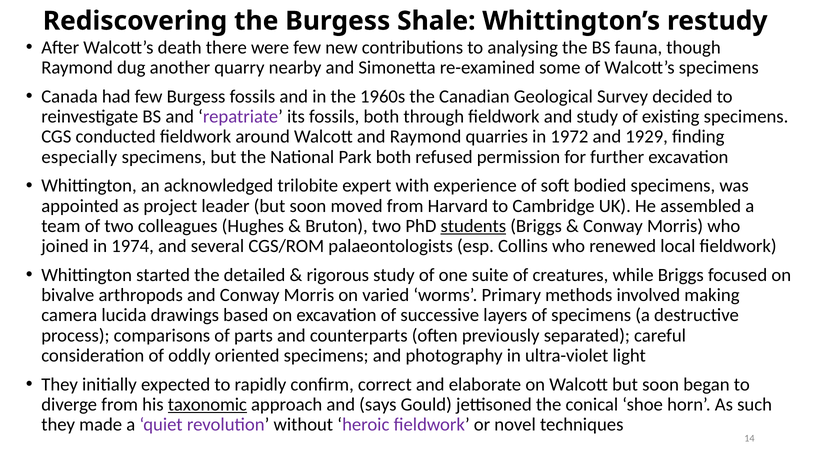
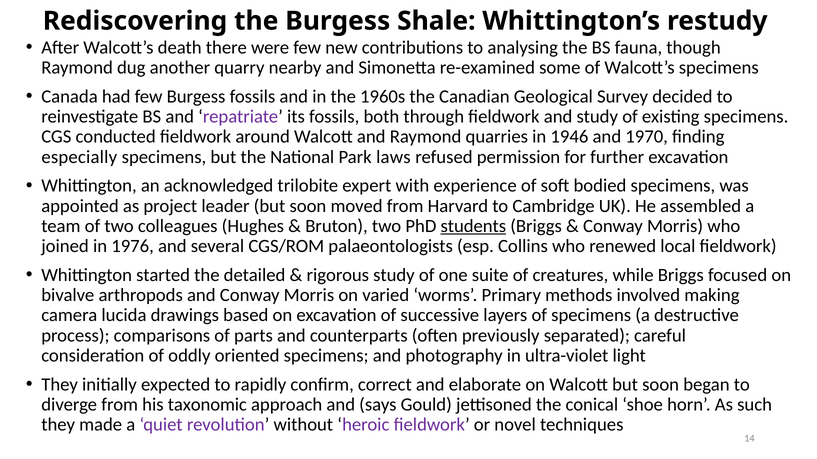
1972: 1972 -> 1946
1929: 1929 -> 1970
Park both: both -> laws
1974: 1974 -> 1976
taxonomic underline: present -> none
